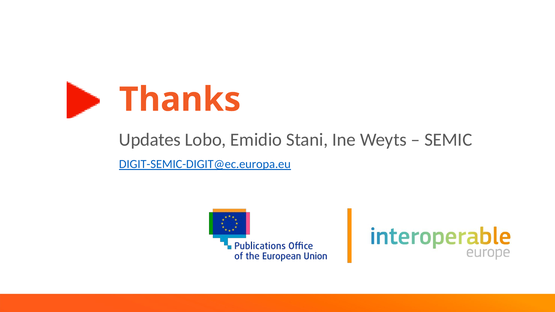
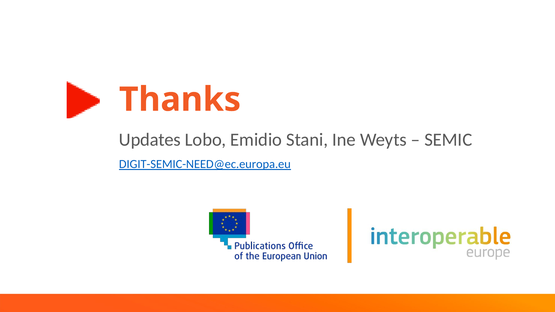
DIGIT-SEMIC-DIGIT@ec.europa.eu: DIGIT-SEMIC-DIGIT@ec.europa.eu -> DIGIT-SEMIC-NEED@ec.europa.eu
